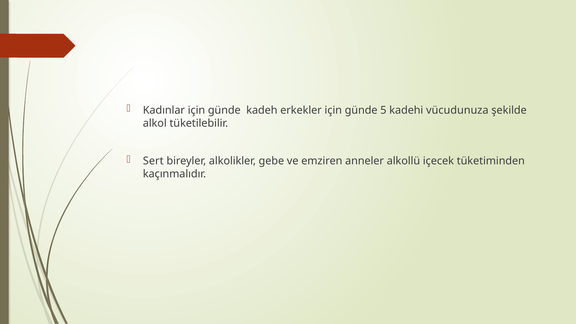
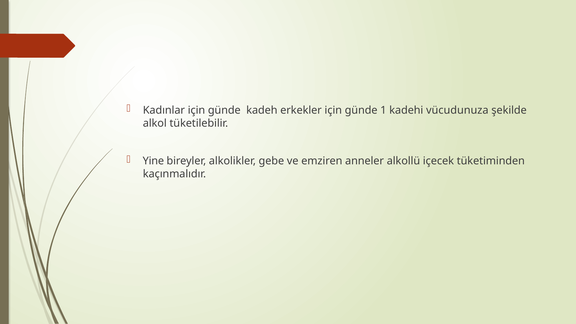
5: 5 -> 1
Sert: Sert -> Yine
